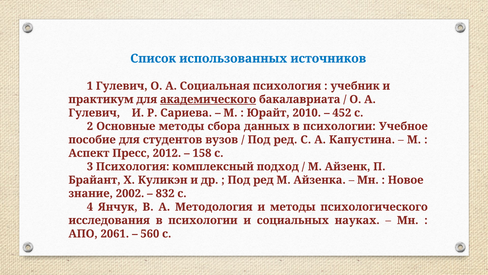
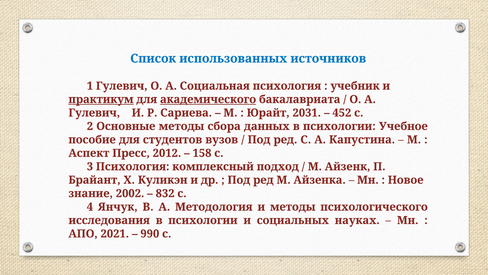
практикум underline: none -> present
2010: 2010 -> 2031
2061: 2061 -> 2021
560: 560 -> 990
